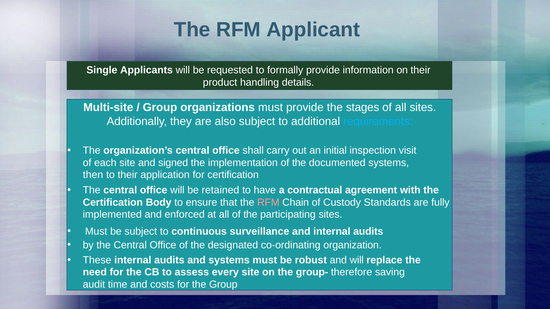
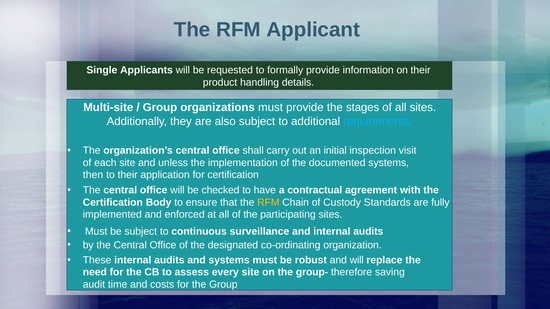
signed: signed -> unless
retained: retained -> checked
RFM at (268, 203) colour: pink -> yellow
